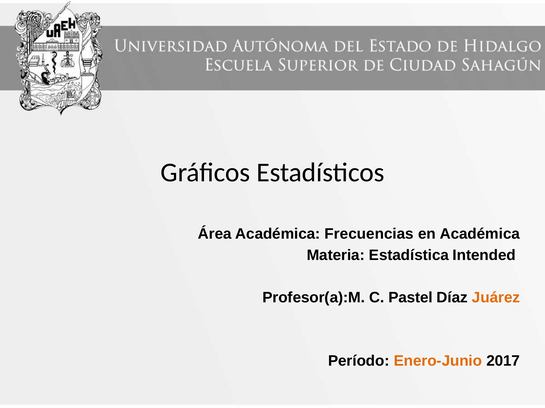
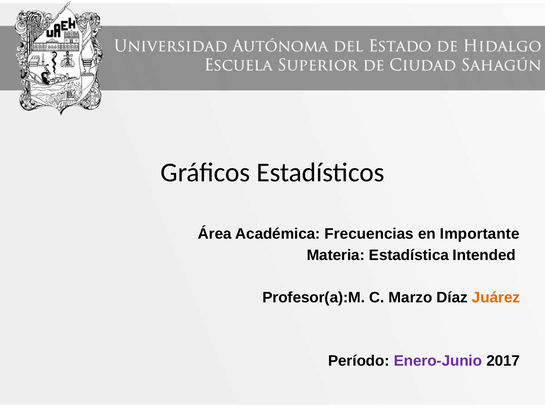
en Académica: Académica -> Importante
Pastel: Pastel -> Marzo
Enero-Junio colour: orange -> purple
